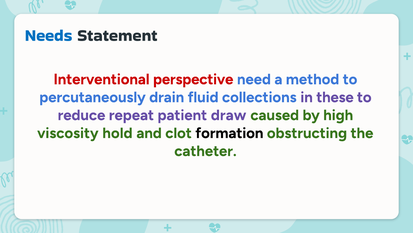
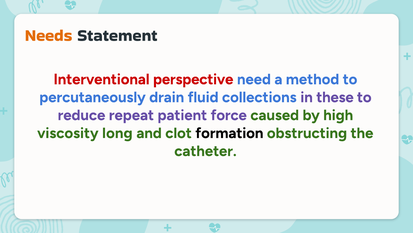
Needs colour: blue -> orange
draw: draw -> force
hold: hold -> long
